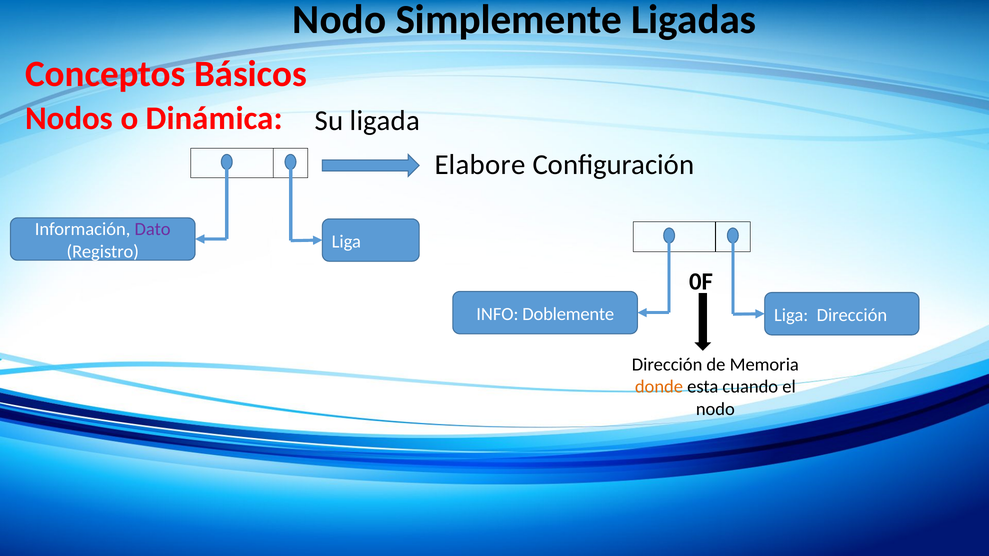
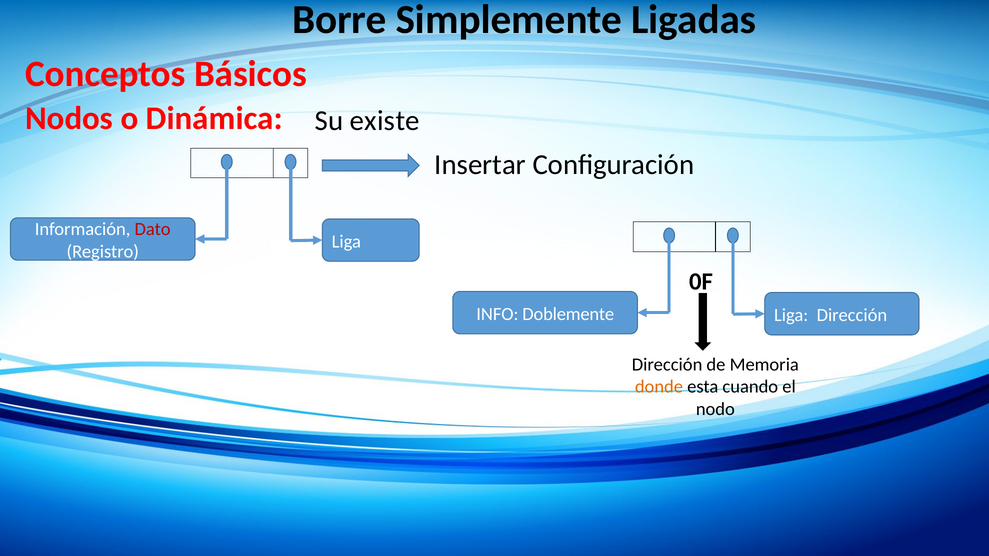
Nodo at (339, 20): Nodo -> Borre
ligada: ligada -> existe
Elabore: Elabore -> Insertar
Dato colour: purple -> red
